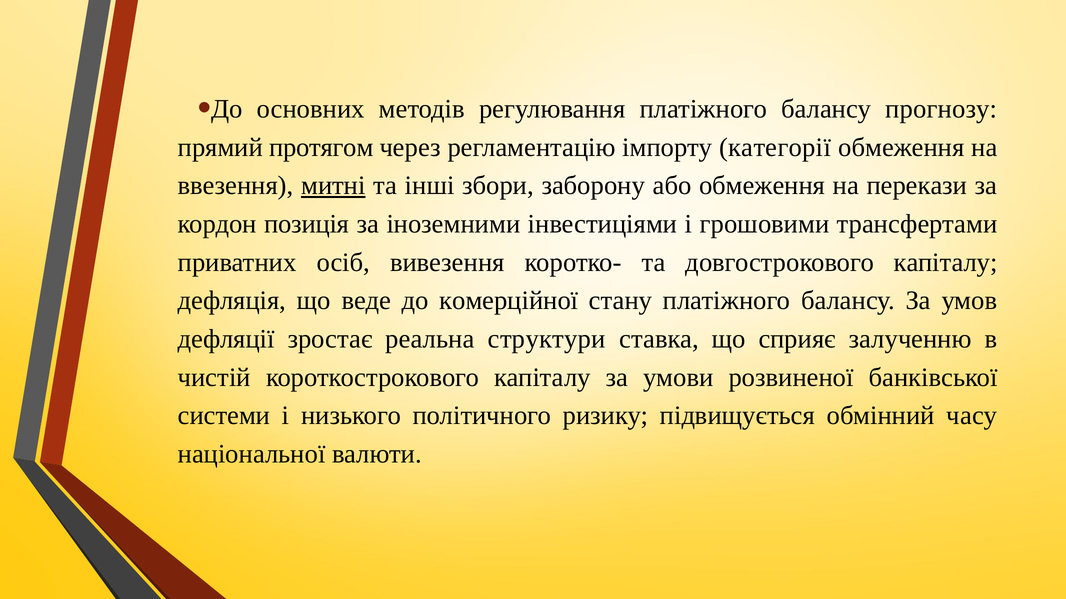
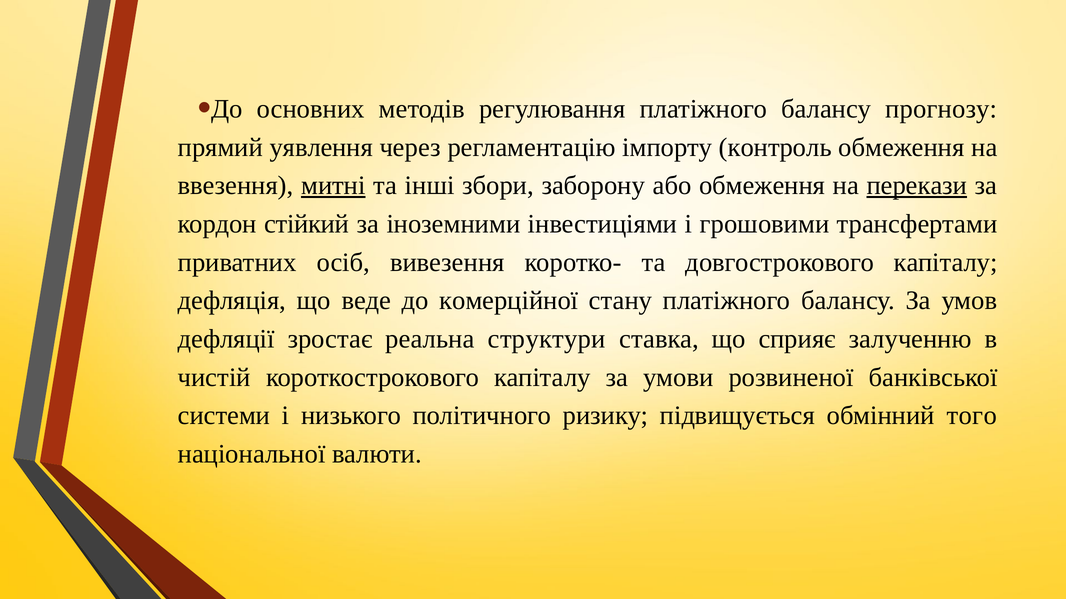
протягом: протягом -> уявлення
категорії: категорії -> контроль
перекази underline: none -> present
позиція: позиція -> стійкий
часу: часу -> того
